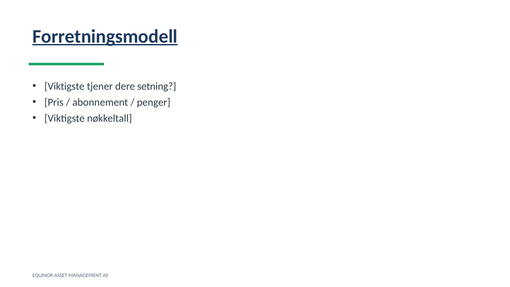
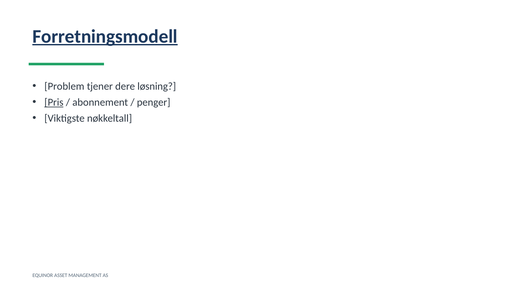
Viktigste at (64, 86): Viktigste -> Problem
setning: setning -> løsning
Pris underline: none -> present
